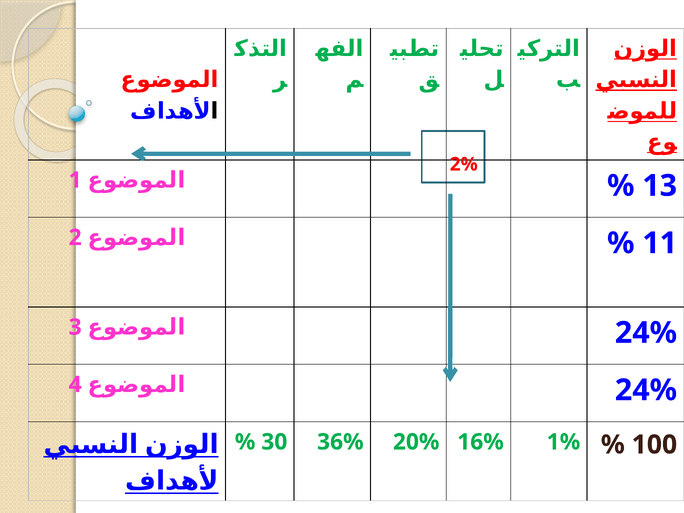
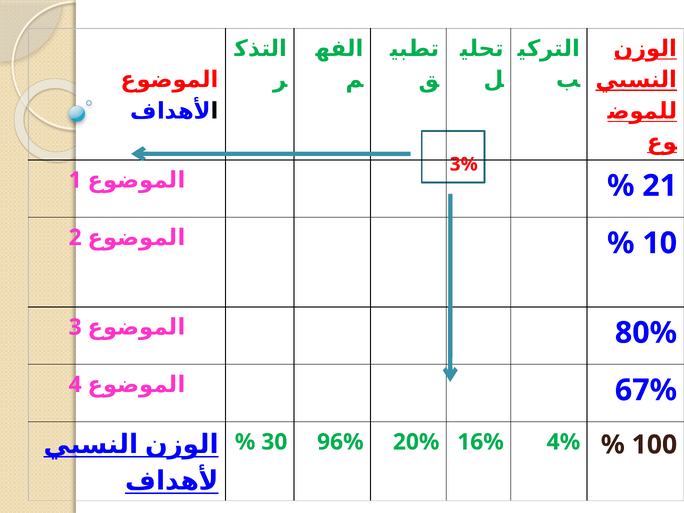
2%: 2% -> 3%
13: 13 -> 21
11: 11 -> 10
3 24%: 24% -> 80%
4 24%: 24% -> 67%
36%: 36% -> 96%
1%: 1% -> 4%
